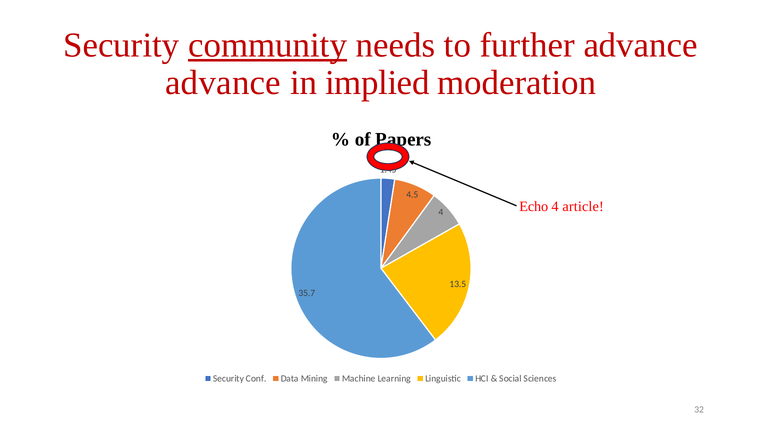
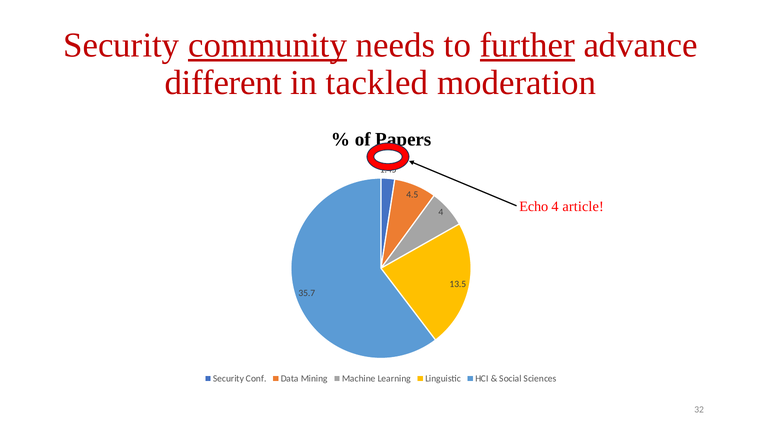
further underline: none -> present
advance at (223, 83): advance -> different
implied: implied -> tackled
